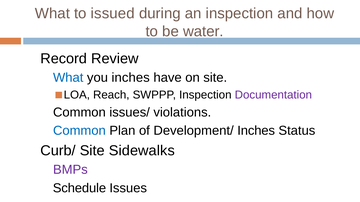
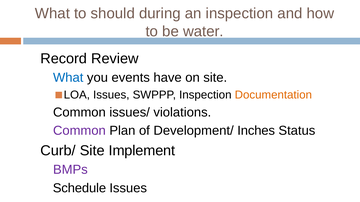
issued: issued -> should
you inches: inches -> events
LOA Reach: Reach -> Issues
Documentation colour: purple -> orange
Common at (79, 131) colour: blue -> purple
Sidewalks: Sidewalks -> Implement
